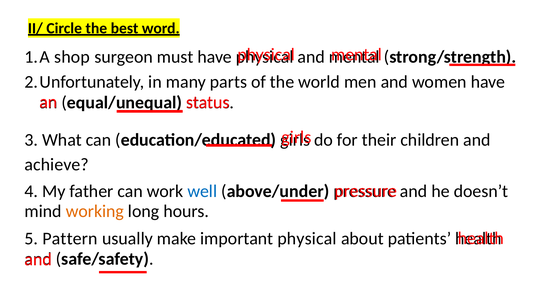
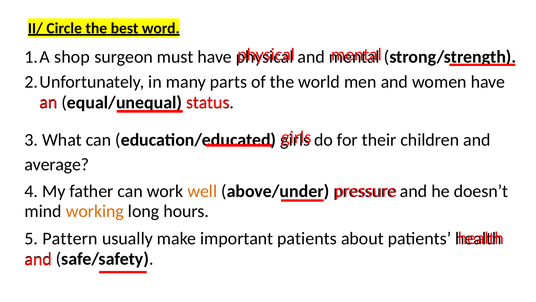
achieve: achieve -> average
well colour: blue -> orange
important physical: physical -> patients
